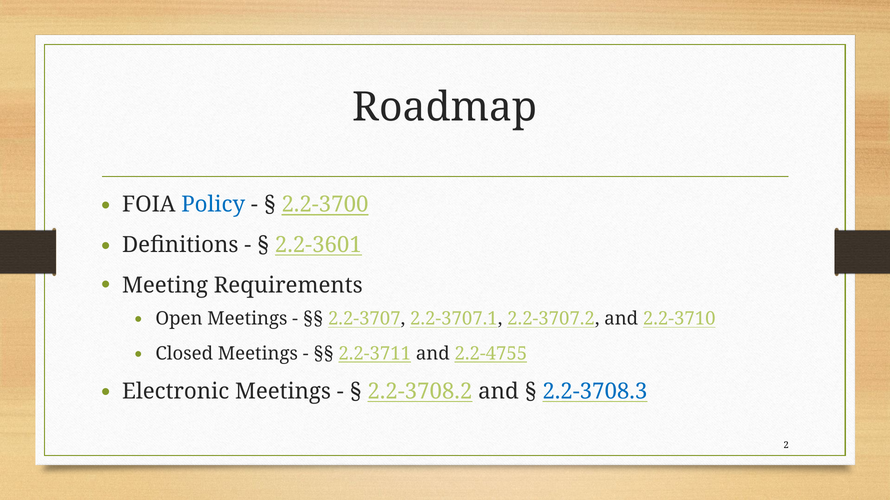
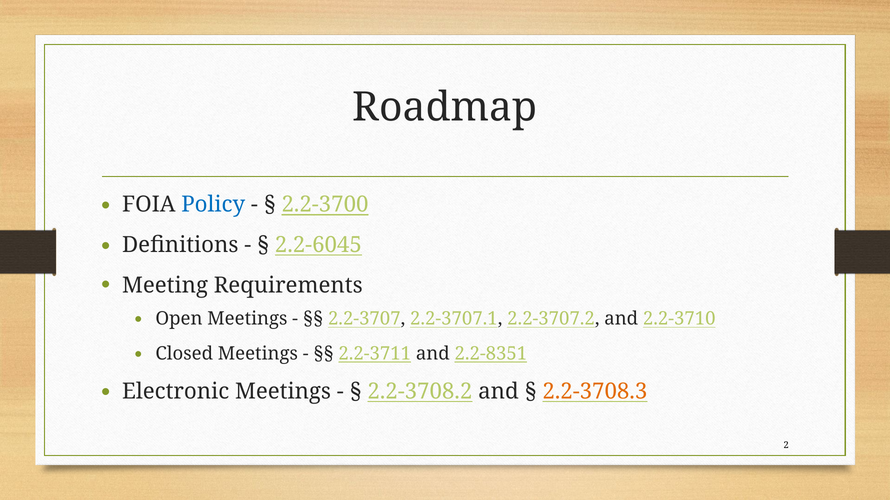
2.2-3601: 2.2-3601 -> 2.2-6045
2.2-4755: 2.2-4755 -> 2.2-8351
2.2-3708.3 colour: blue -> orange
